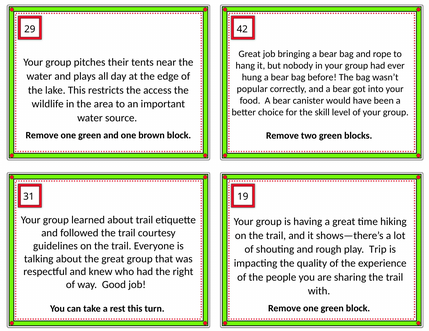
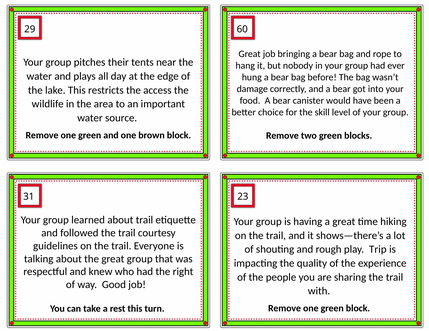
42: 42 -> 60
popular: popular -> damage
19: 19 -> 23
